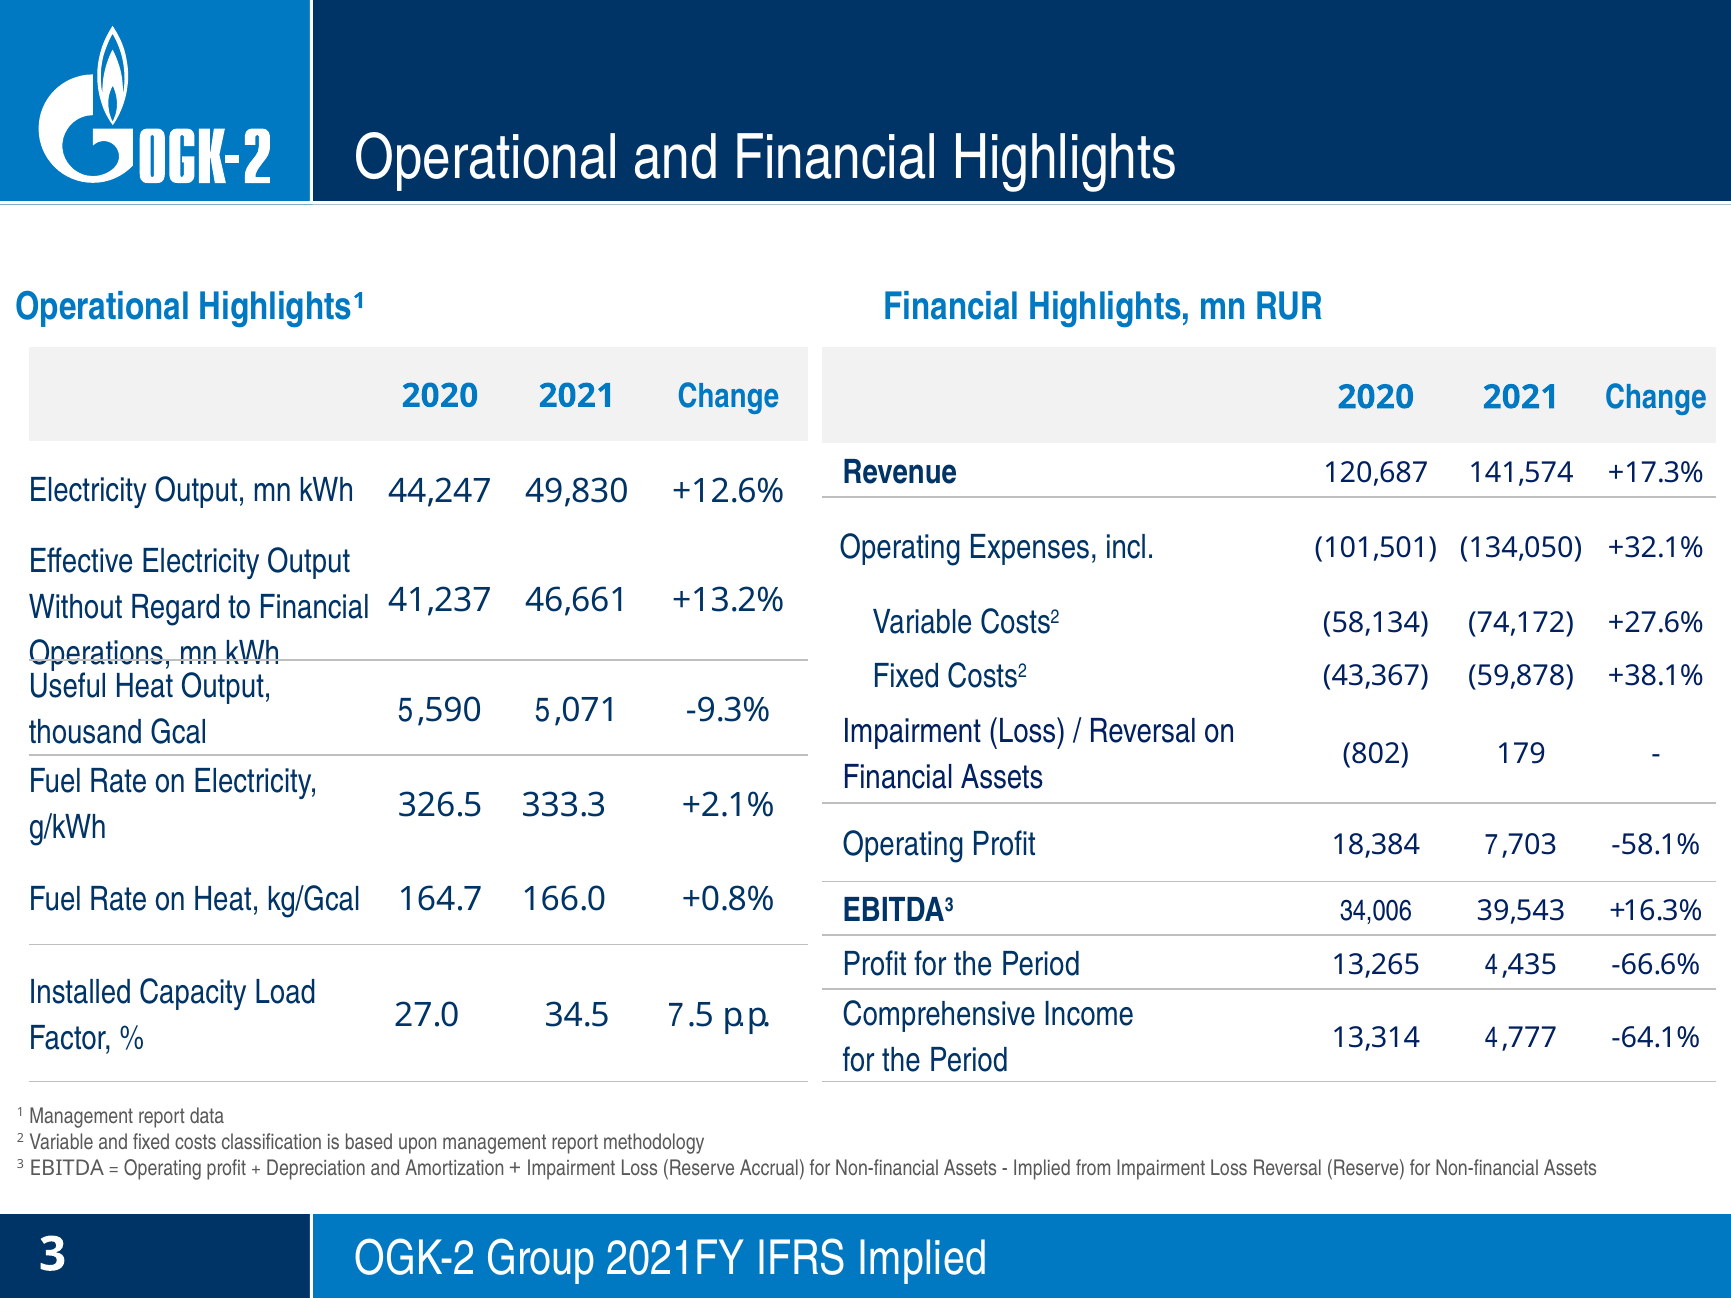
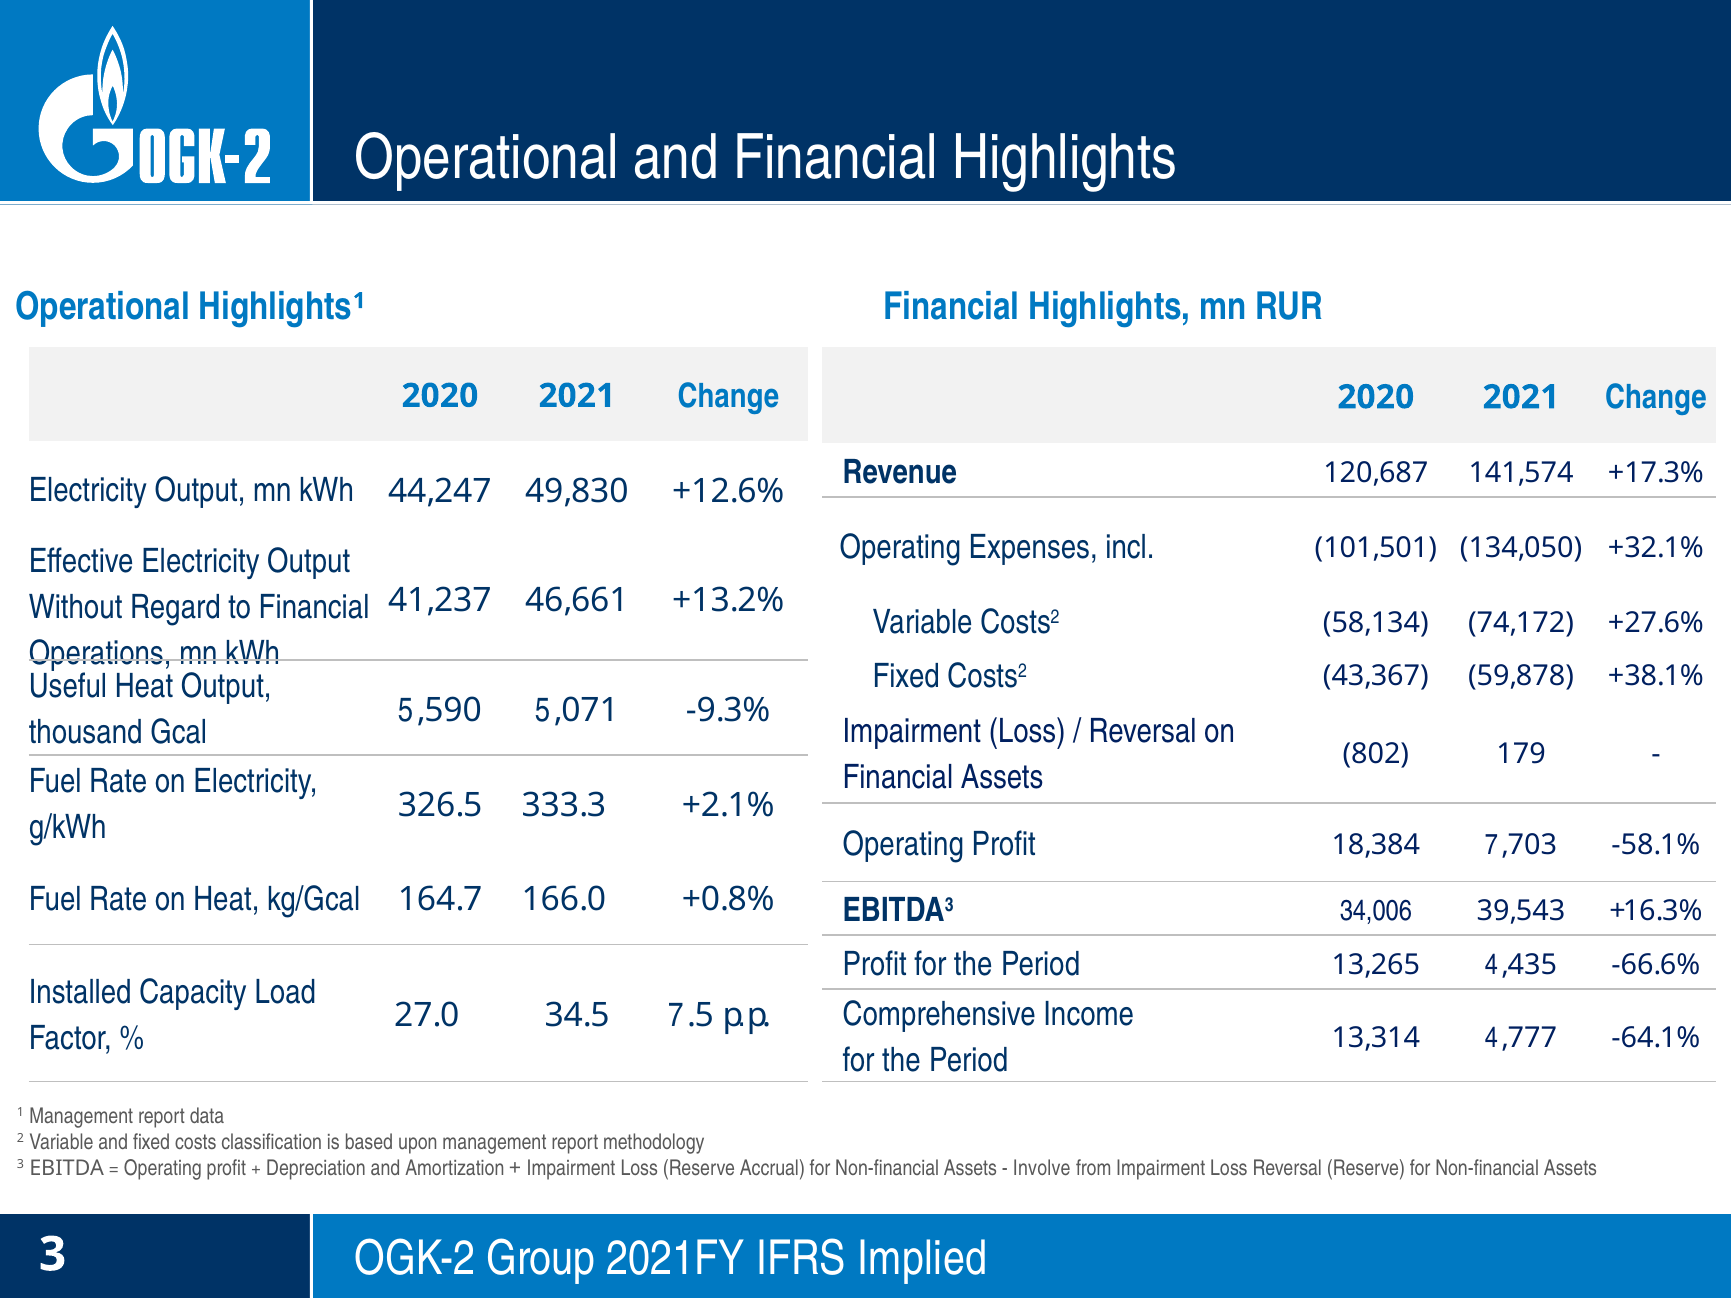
Implied at (1042, 1168): Implied -> Involve
